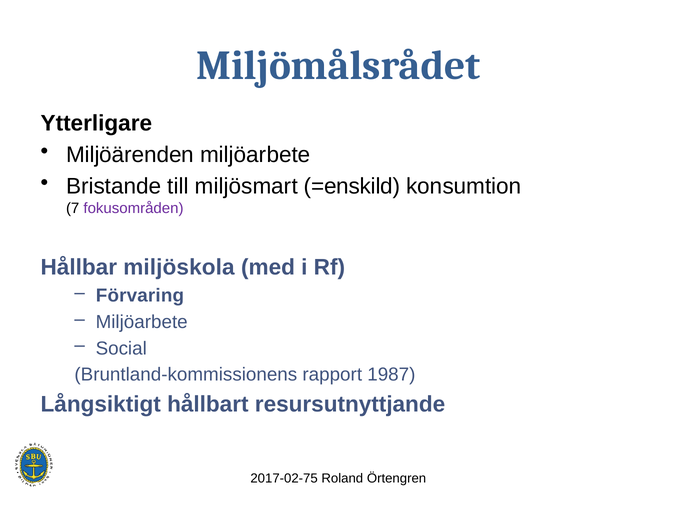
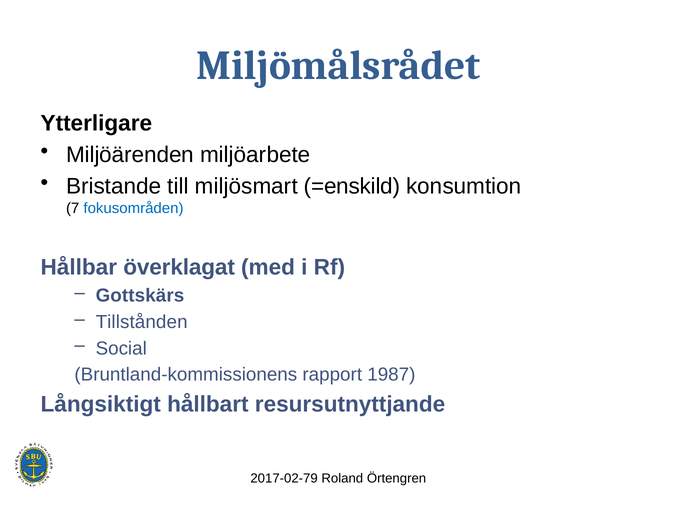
fokusområden colour: purple -> blue
miljöskola: miljöskola -> överklagat
Förvaring: Förvaring -> Gottskärs
Miljöarbete at (142, 323): Miljöarbete -> Tillstånden
2017-02-75: 2017-02-75 -> 2017-02-79
